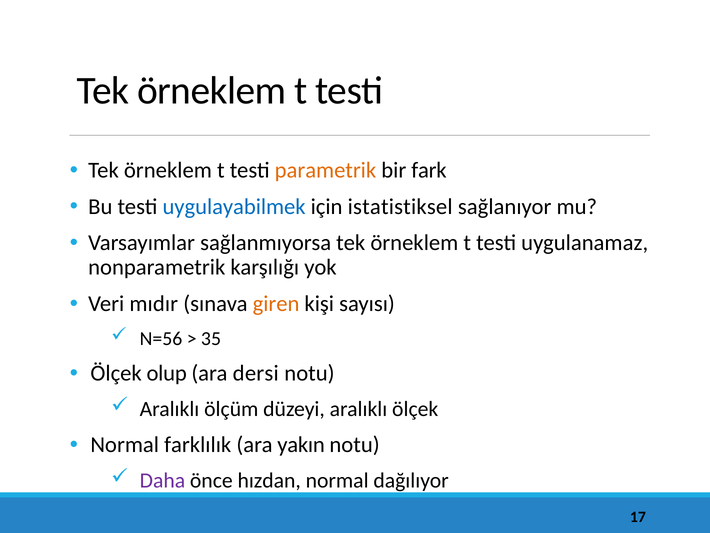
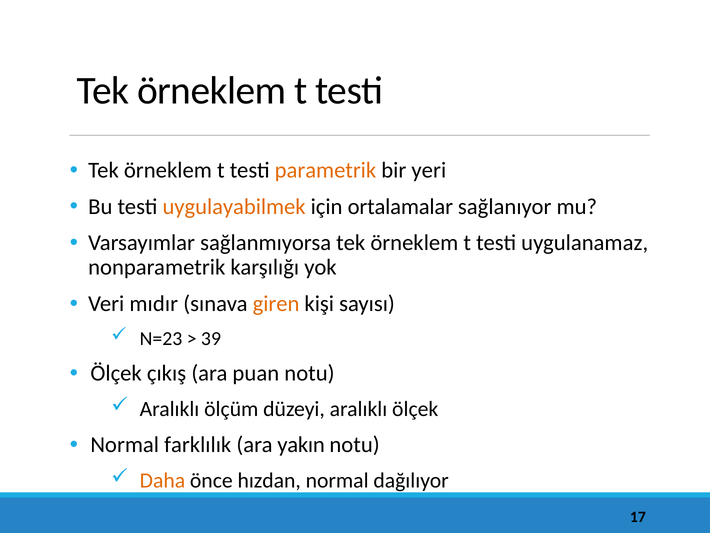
fark: fark -> yeri
uygulayabilmek colour: blue -> orange
istatistiksel: istatistiksel -> ortalamalar
N=56: N=56 -> N=23
35: 35 -> 39
olup: olup -> çıkış
dersi: dersi -> puan
Daha colour: purple -> orange
